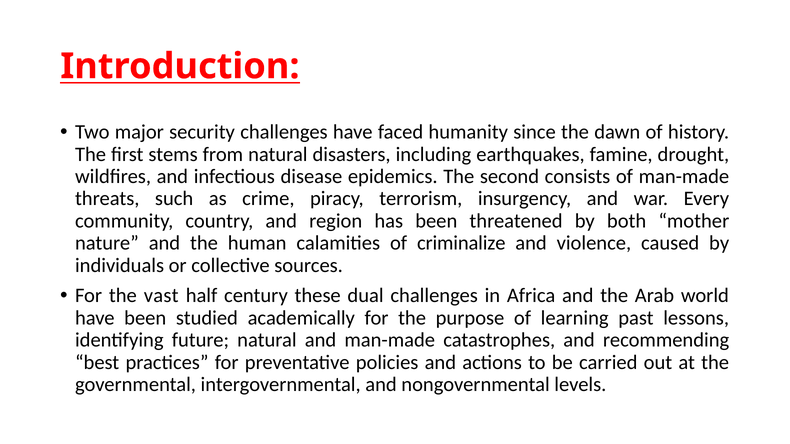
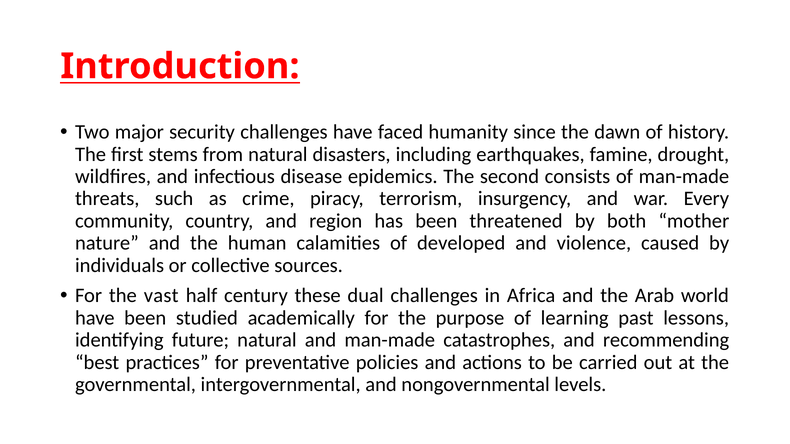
criminalize: criminalize -> developed
